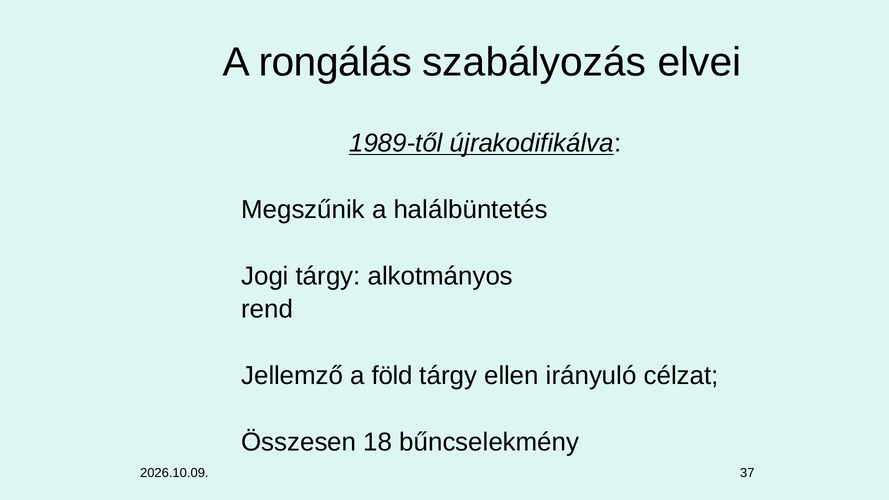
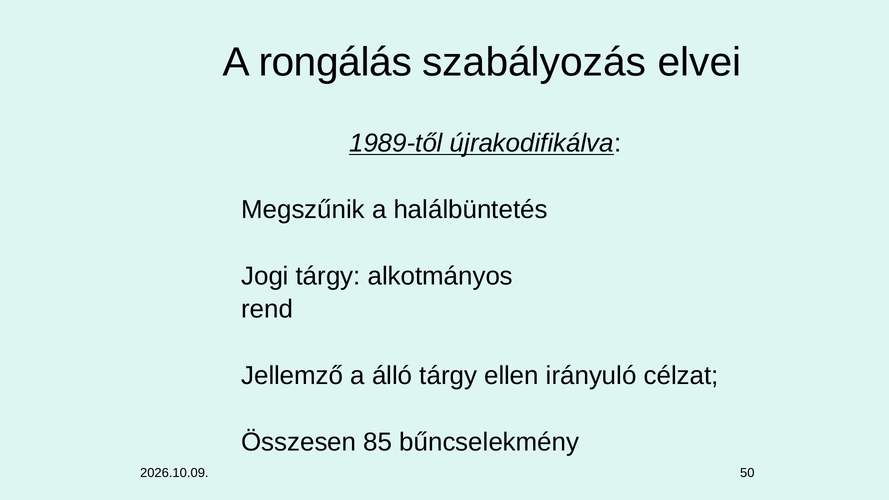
föld: föld -> álló
18: 18 -> 85
37: 37 -> 50
